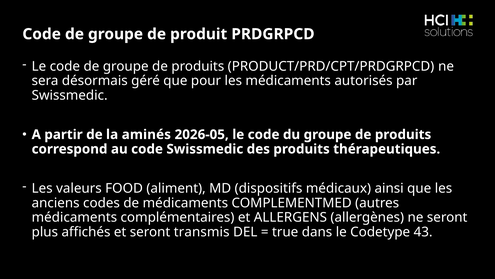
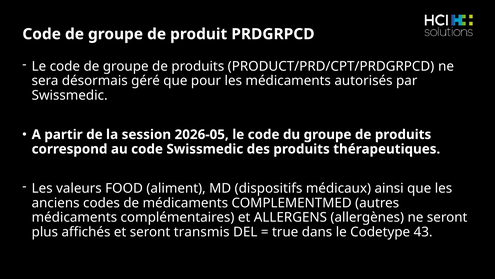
aminés: aminés -> session
